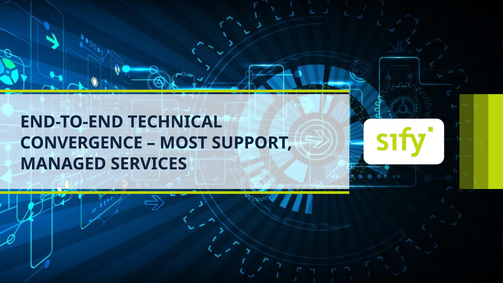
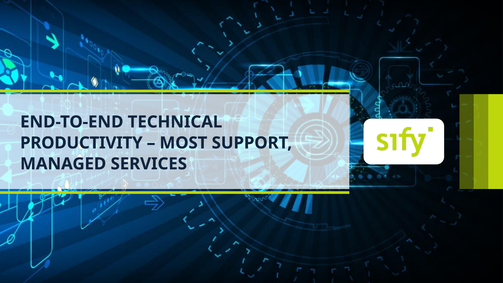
CONVERGENCE: CONVERGENCE -> PRODUCTIVITY
